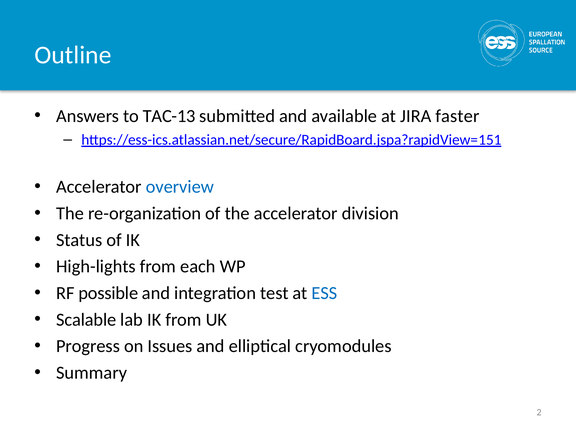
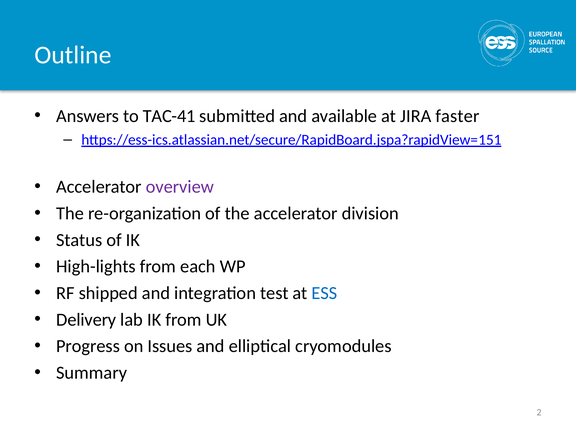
TAC-13: TAC-13 -> TAC-41
overview colour: blue -> purple
possible: possible -> shipped
Scalable: Scalable -> Delivery
